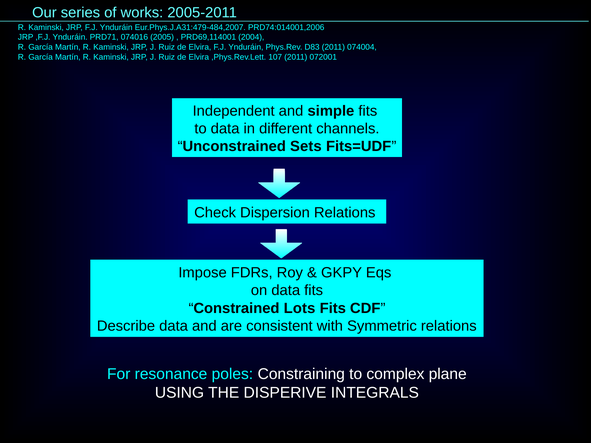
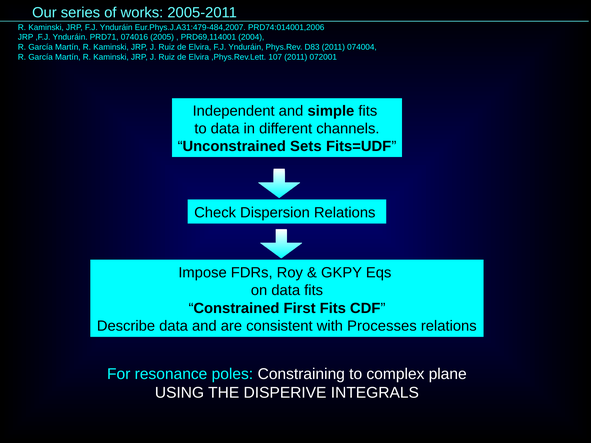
Lots: Lots -> First
Symmetric: Symmetric -> Processes
